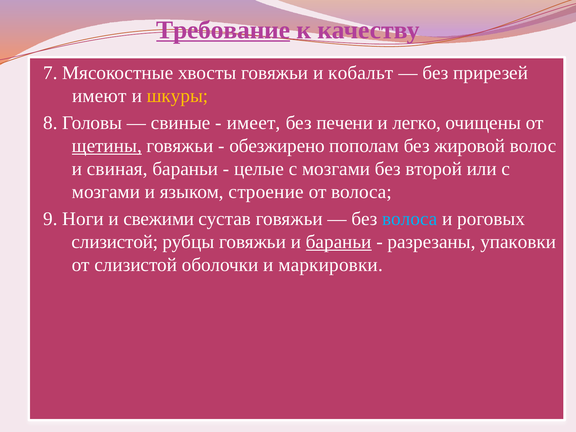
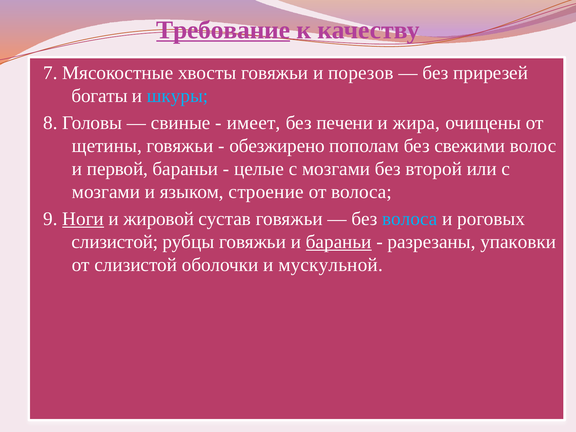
кобальт: кобальт -> порезов
имеют: имеют -> богаты
шкуры colour: yellow -> light blue
легко: легко -> жира
щетины underline: present -> none
жировой: жировой -> свежими
свиная: свиная -> первой
Ноги underline: none -> present
свежими: свежими -> жировой
маркировки: маркировки -> мускульной
